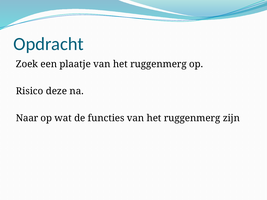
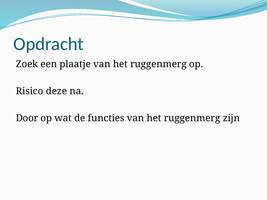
Naar: Naar -> Door
